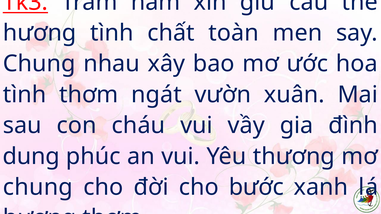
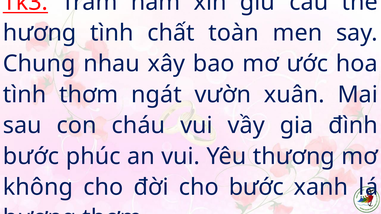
dung at (31, 157): dung -> bước
chung at (38, 187): chung -> không
